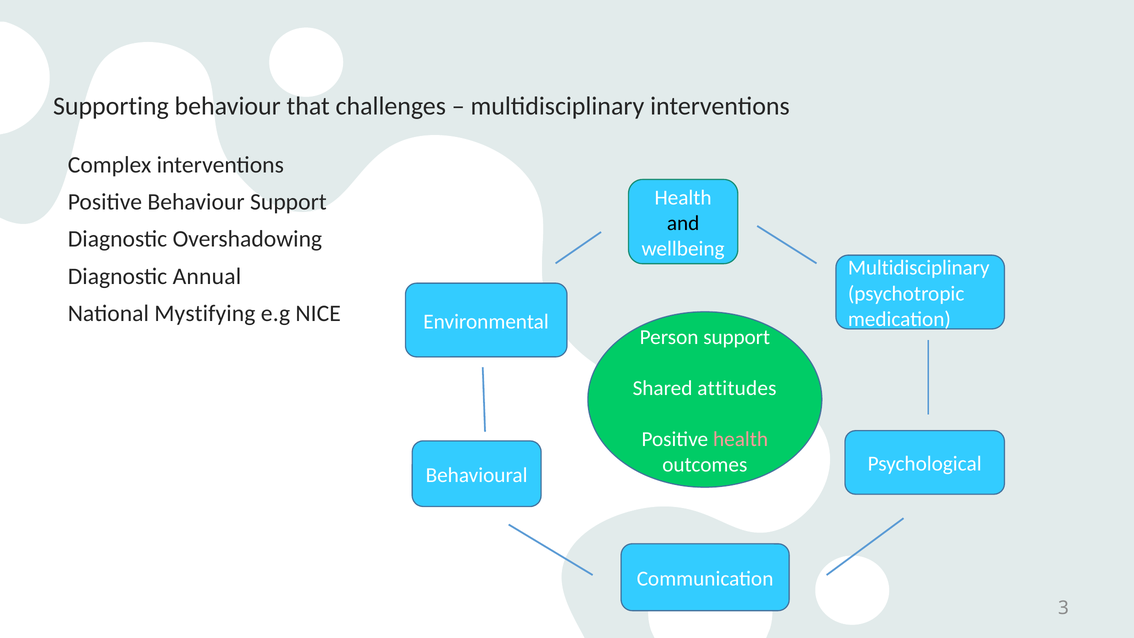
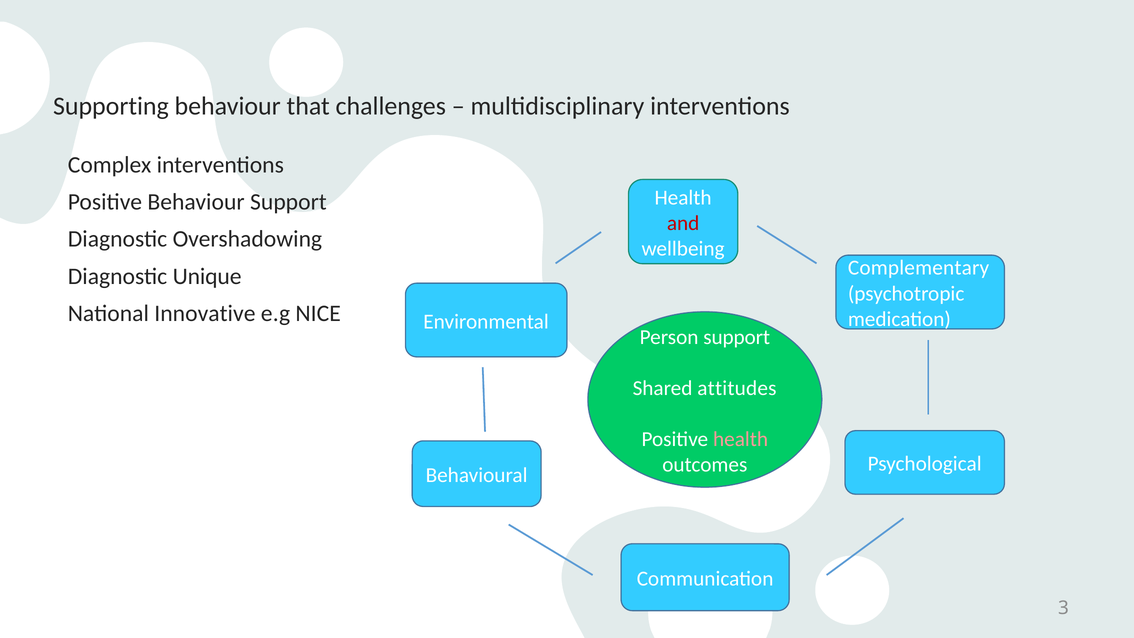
and colour: black -> red
Multidisciplinary at (919, 268): Multidisciplinary -> Complementary
Annual: Annual -> Unique
Mystifying: Mystifying -> Innovative
